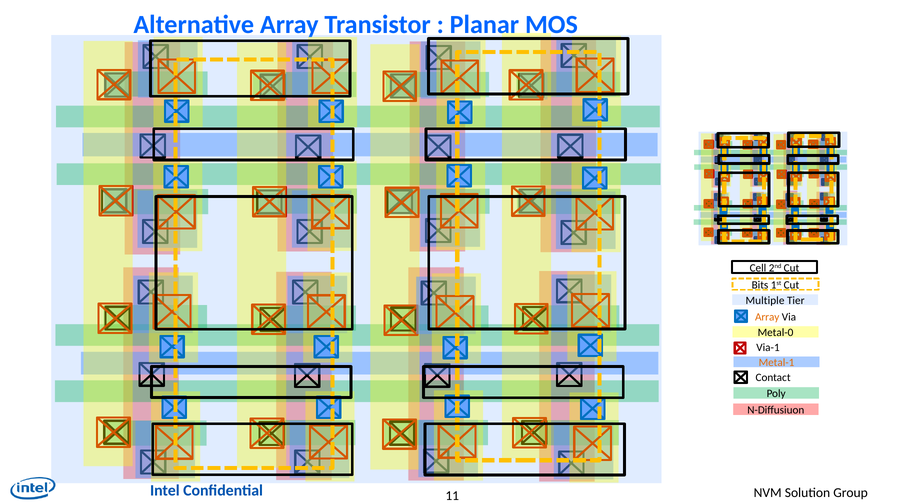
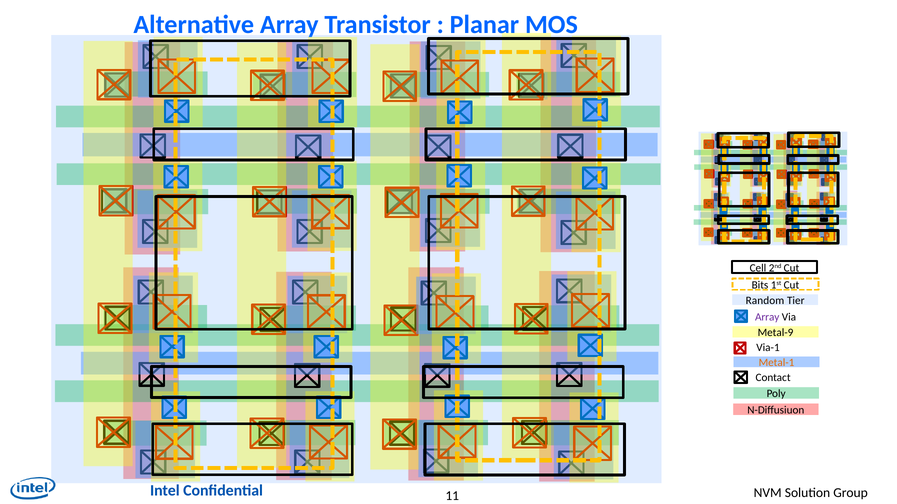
Multiple: Multiple -> Random
Array at (767, 317) colour: orange -> purple
Metal-0: Metal-0 -> Metal-9
